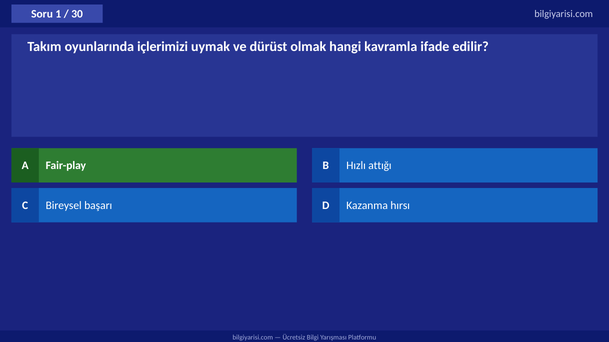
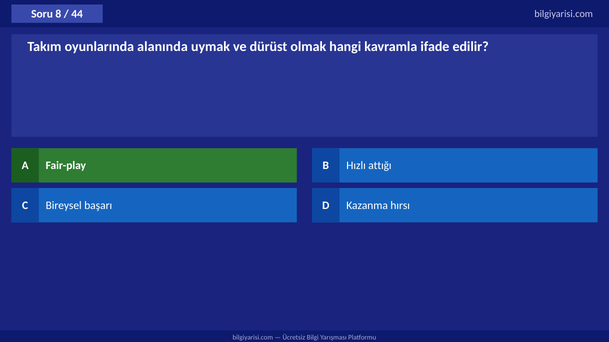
1: 1 -> 8
30: 30 -> 44
içlerimizi: içlerimizi -> alanında
